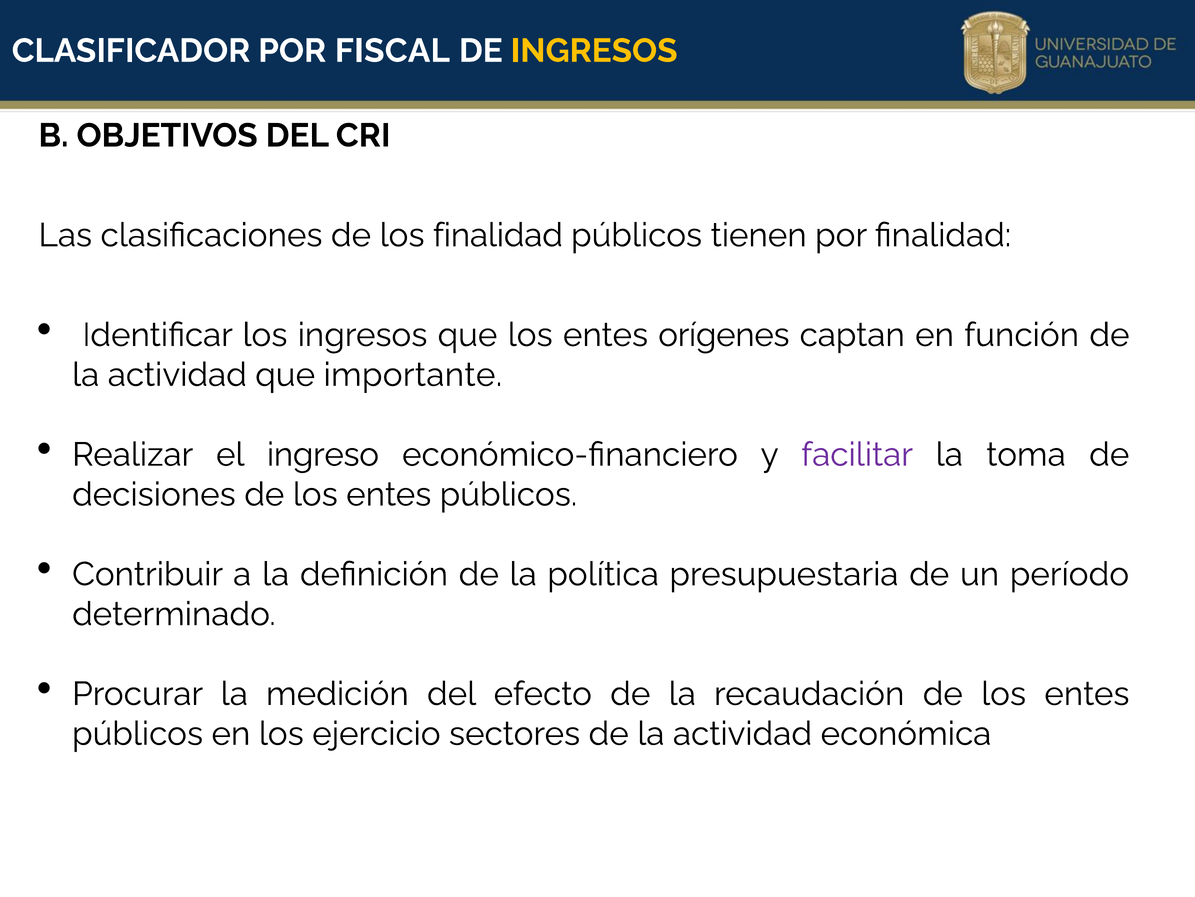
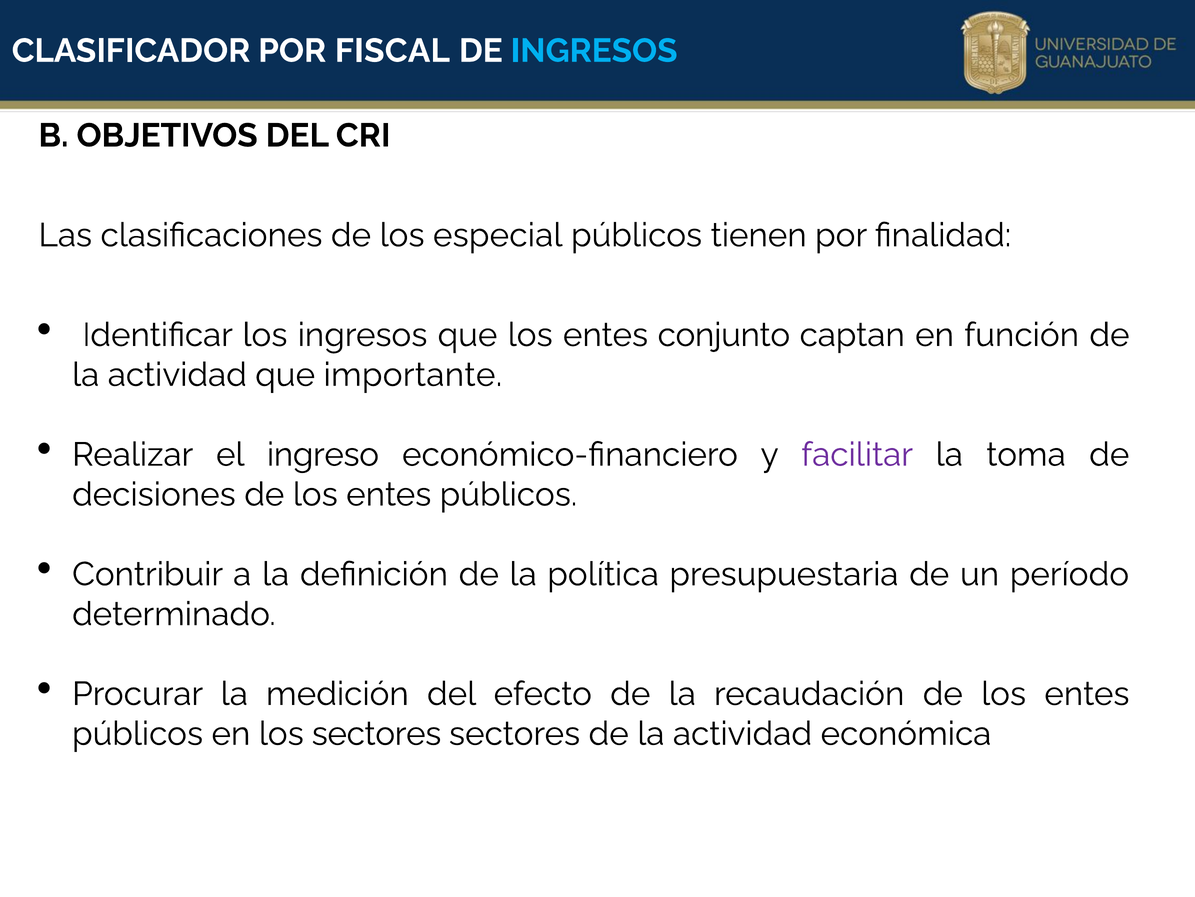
INGRESOS at (594, 51) colour: yellow -> light blue
los finalidad: finalidad -> especial
orígenes: orígenes -> conjunto
los ejercicio: ejercicio -> sectores
